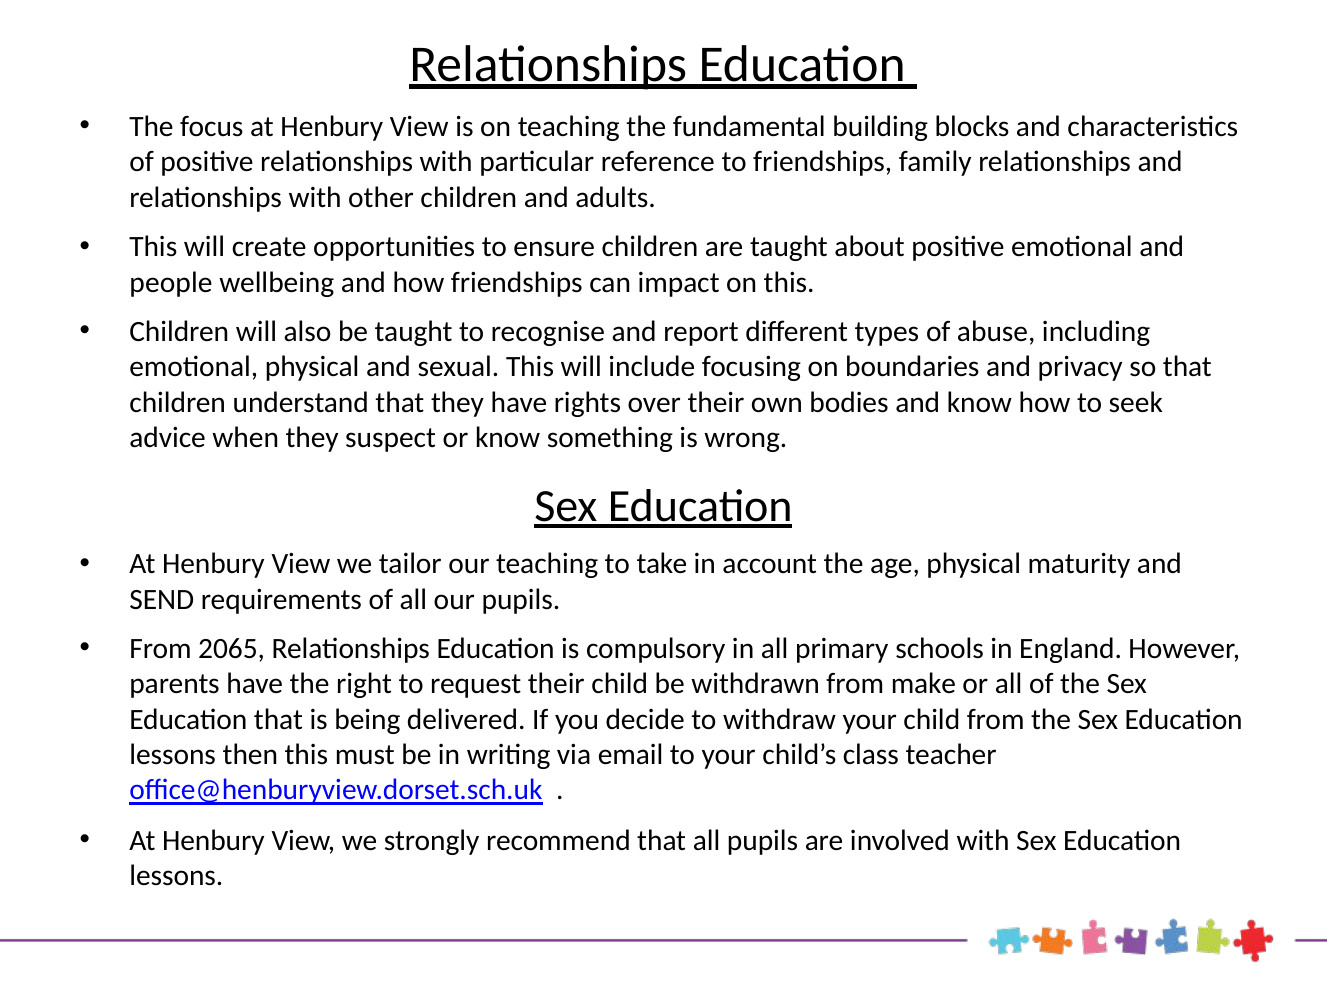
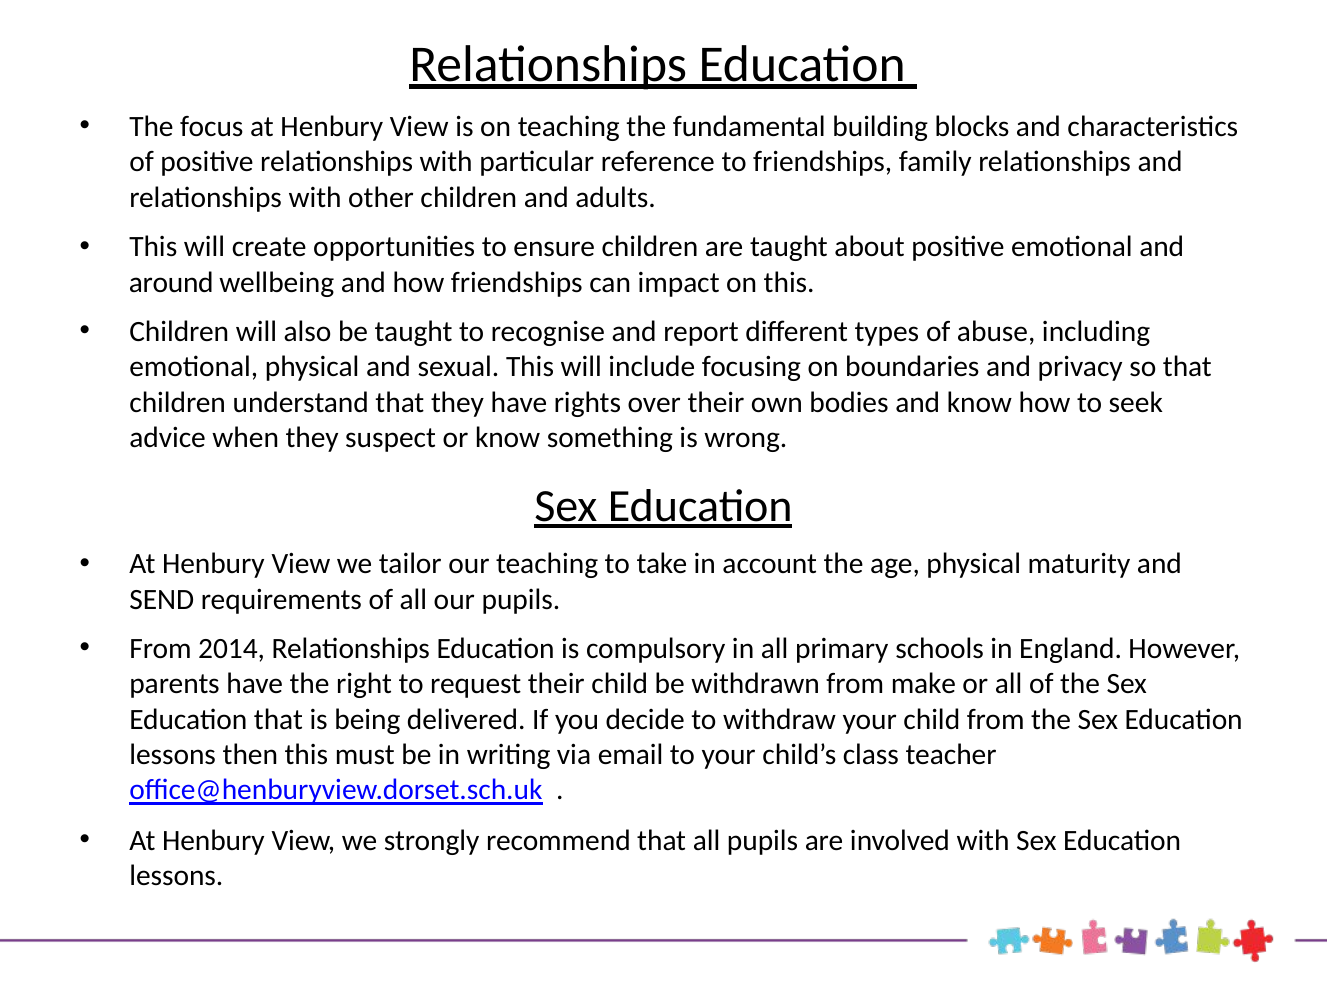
people: people -> around
2065: 2065 -> 2014
